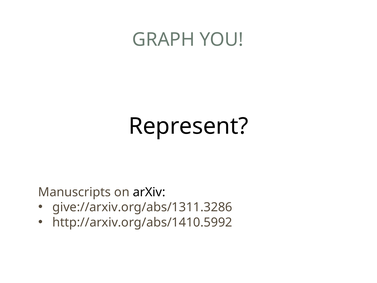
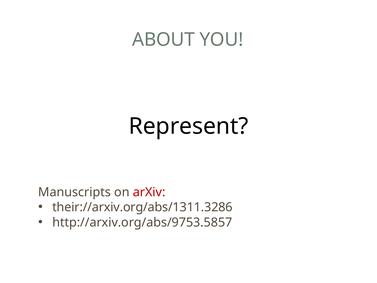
GRAPH: GRAPH -> ABOUT
arXiv colour: black -> red
give://arxiv.org/abs/1311.3286: give://arxiv.org/abs/1311.3286 -> their://arxiv.org/abs/1311.3286
http://arxiv.org/abs/1410.5992: http://arxiv.org/abs/1410.5992 -> http://arxiv.org/abs/9753.5857
